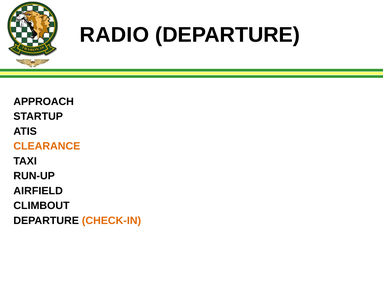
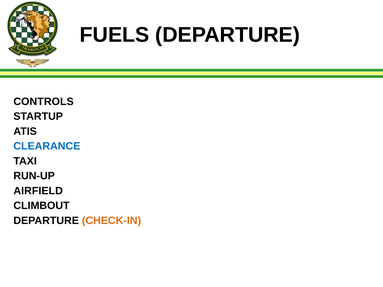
RADIO: RADIO -> FUELS
APPROACH: APPROACH -> CONTROLS
CLEARANCE colour: orange -> blue
